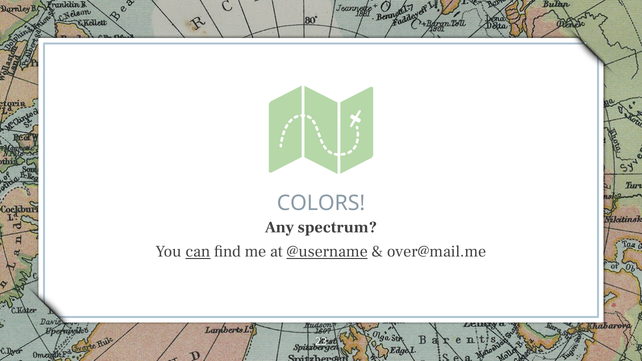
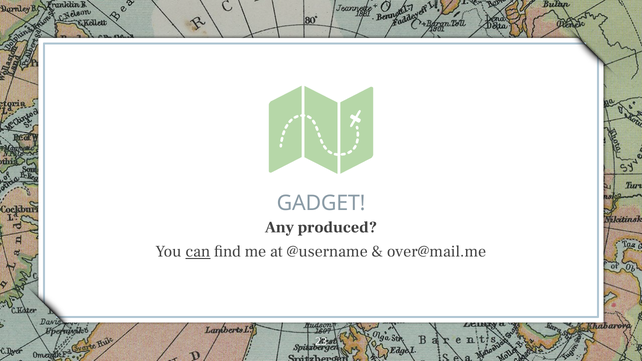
COLORS: COLORS -> GADGET
spectrum: spectrum -> produced
@username underline: present -> none
